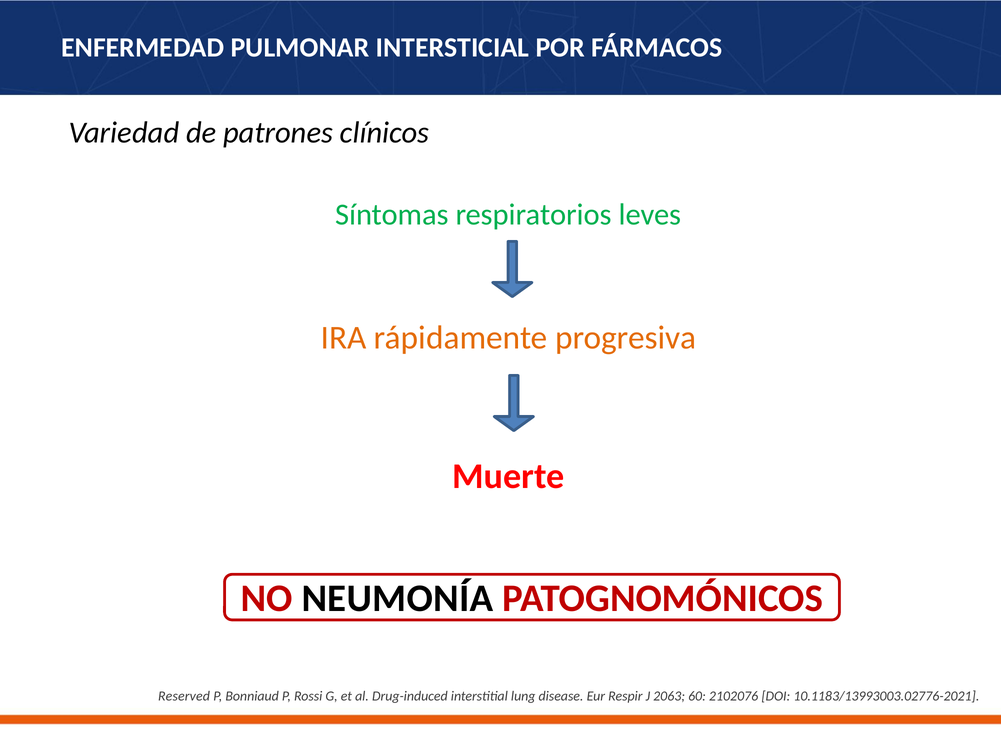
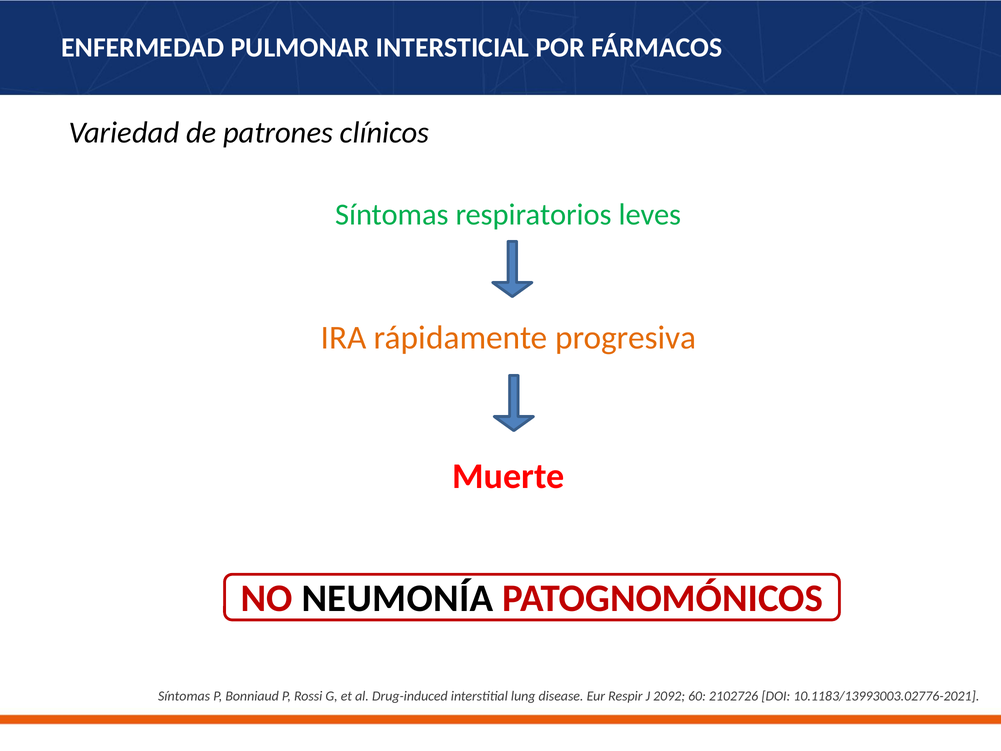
Reserved at (184, 696): Reserved -> Síntomas
2063: 2063 -> 2092
2102076: 2102076 -> 2102726
